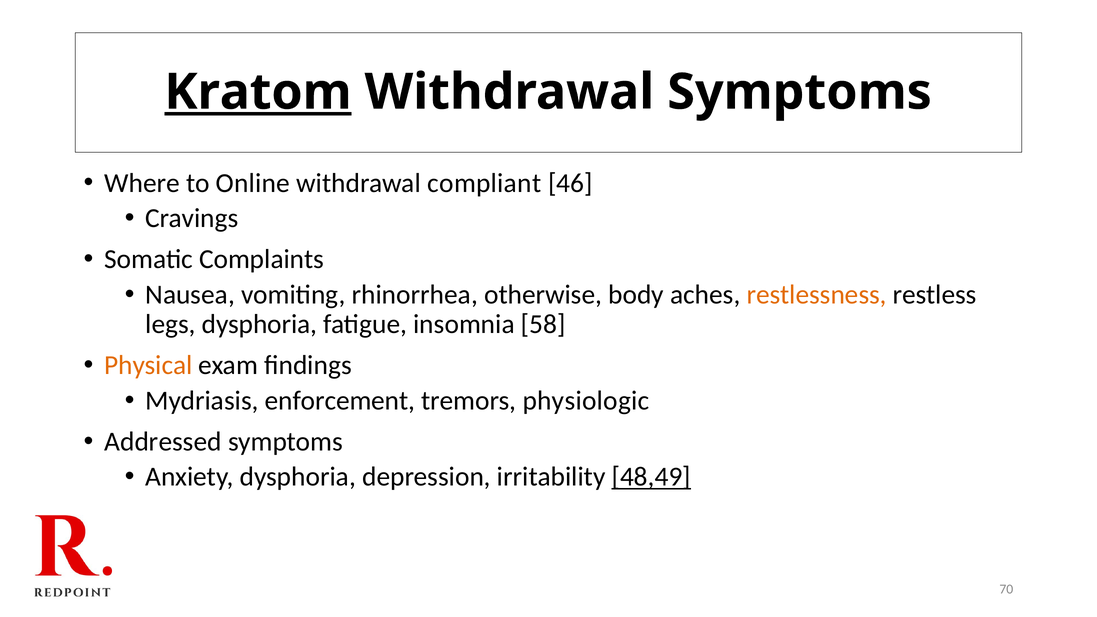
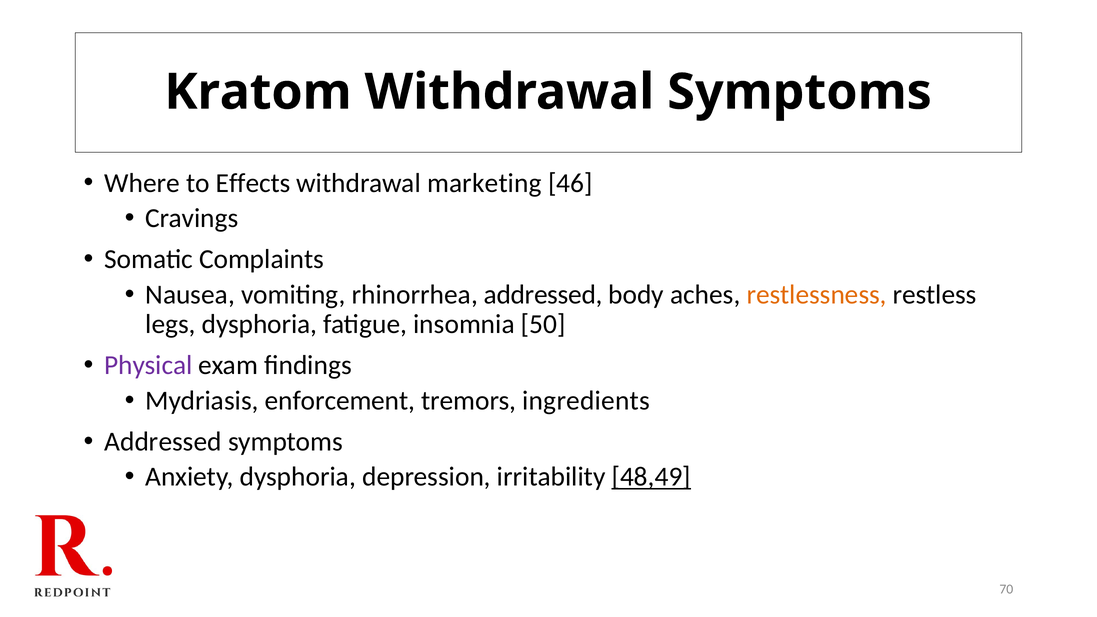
Kratom underline: present -> none
Online: Online -> Effects
compliant: compliant -> marketing
rhinorrhea otherwise: otherwise -> addressed
58: 58 -> 50
Physical colour: orange -> purple
physiologic: physiologic -> ingredients
